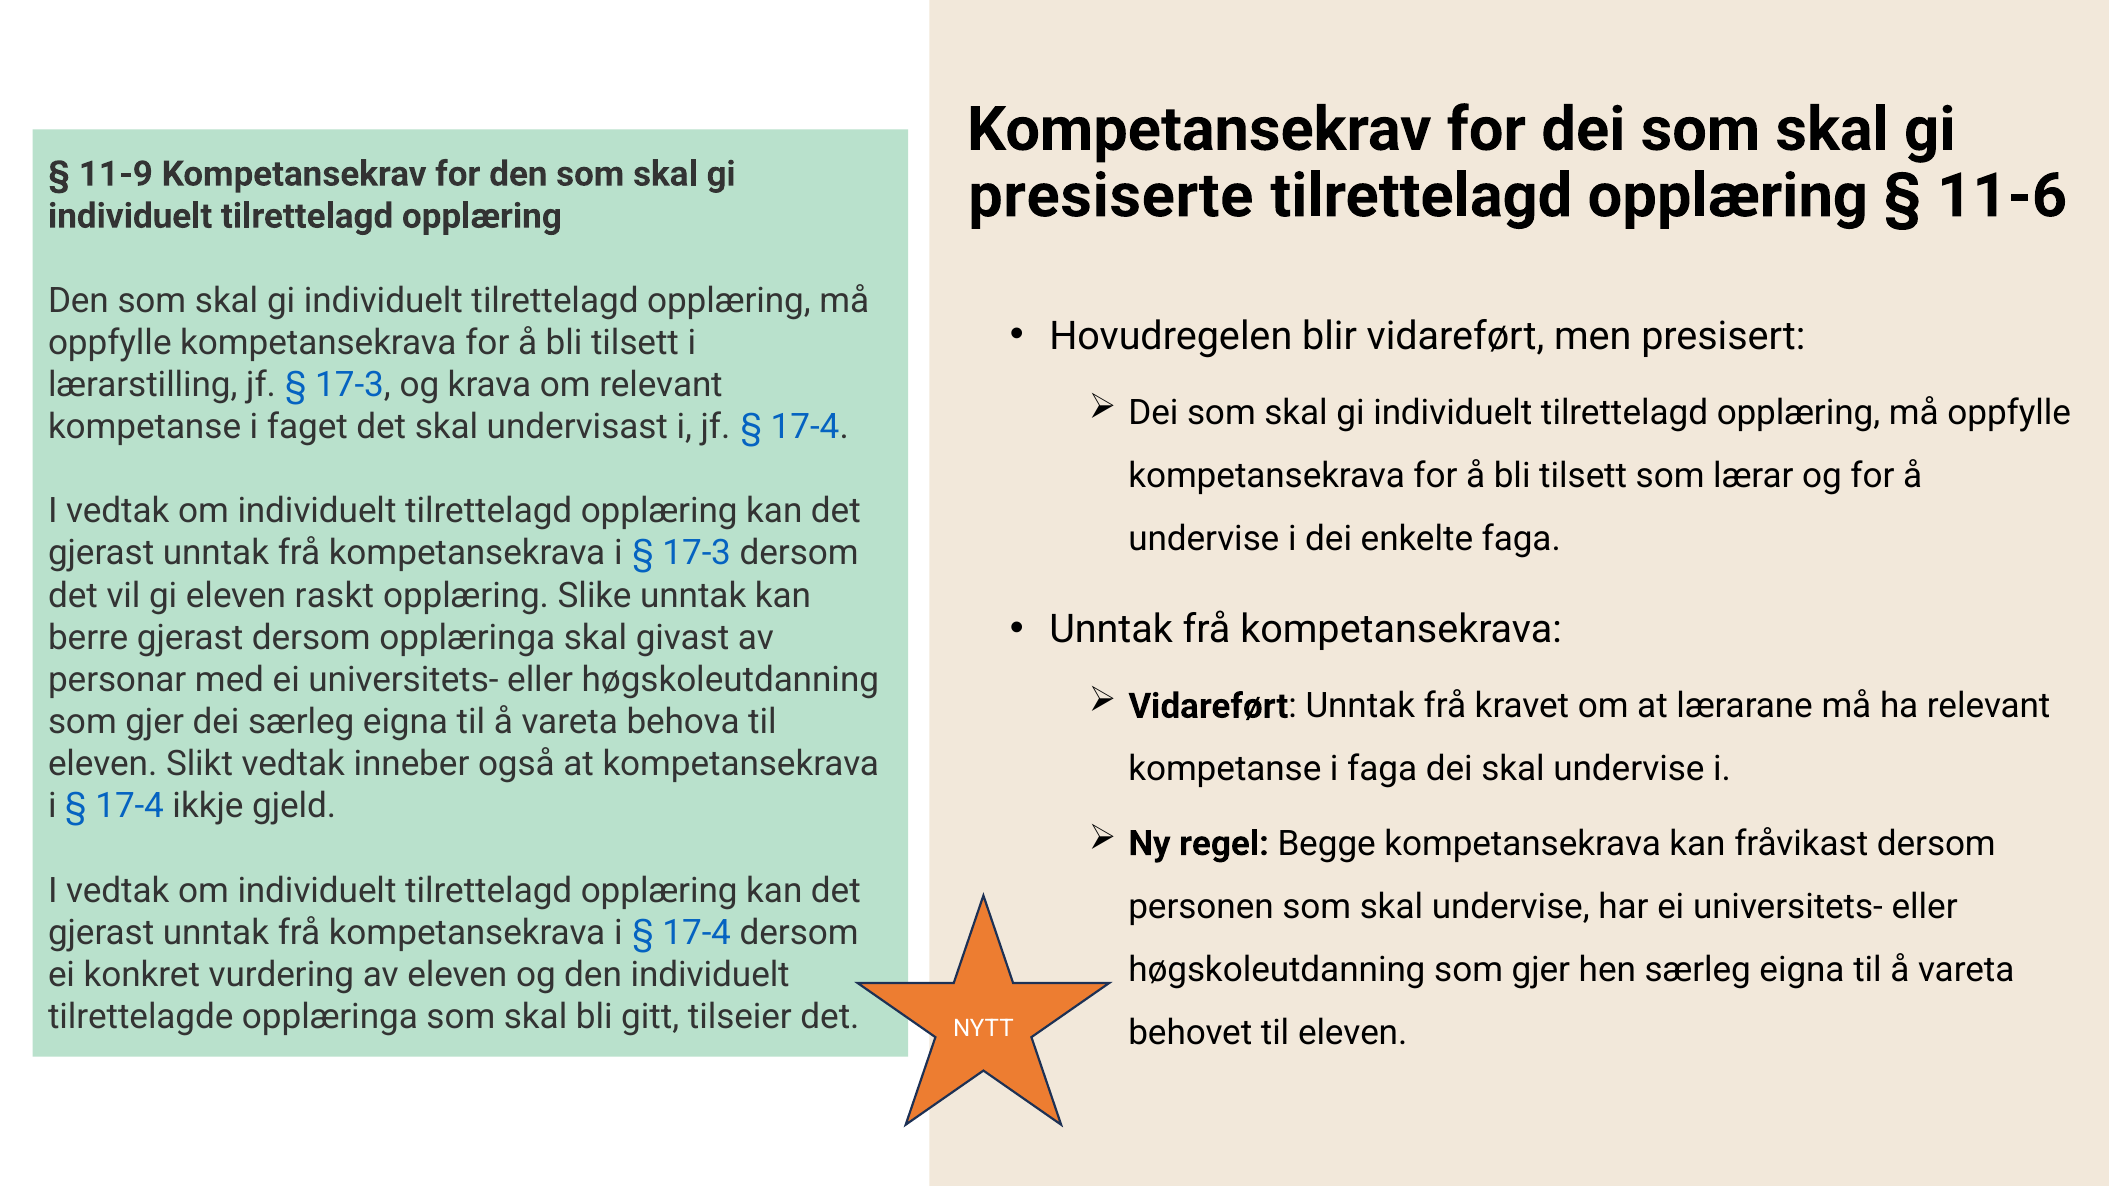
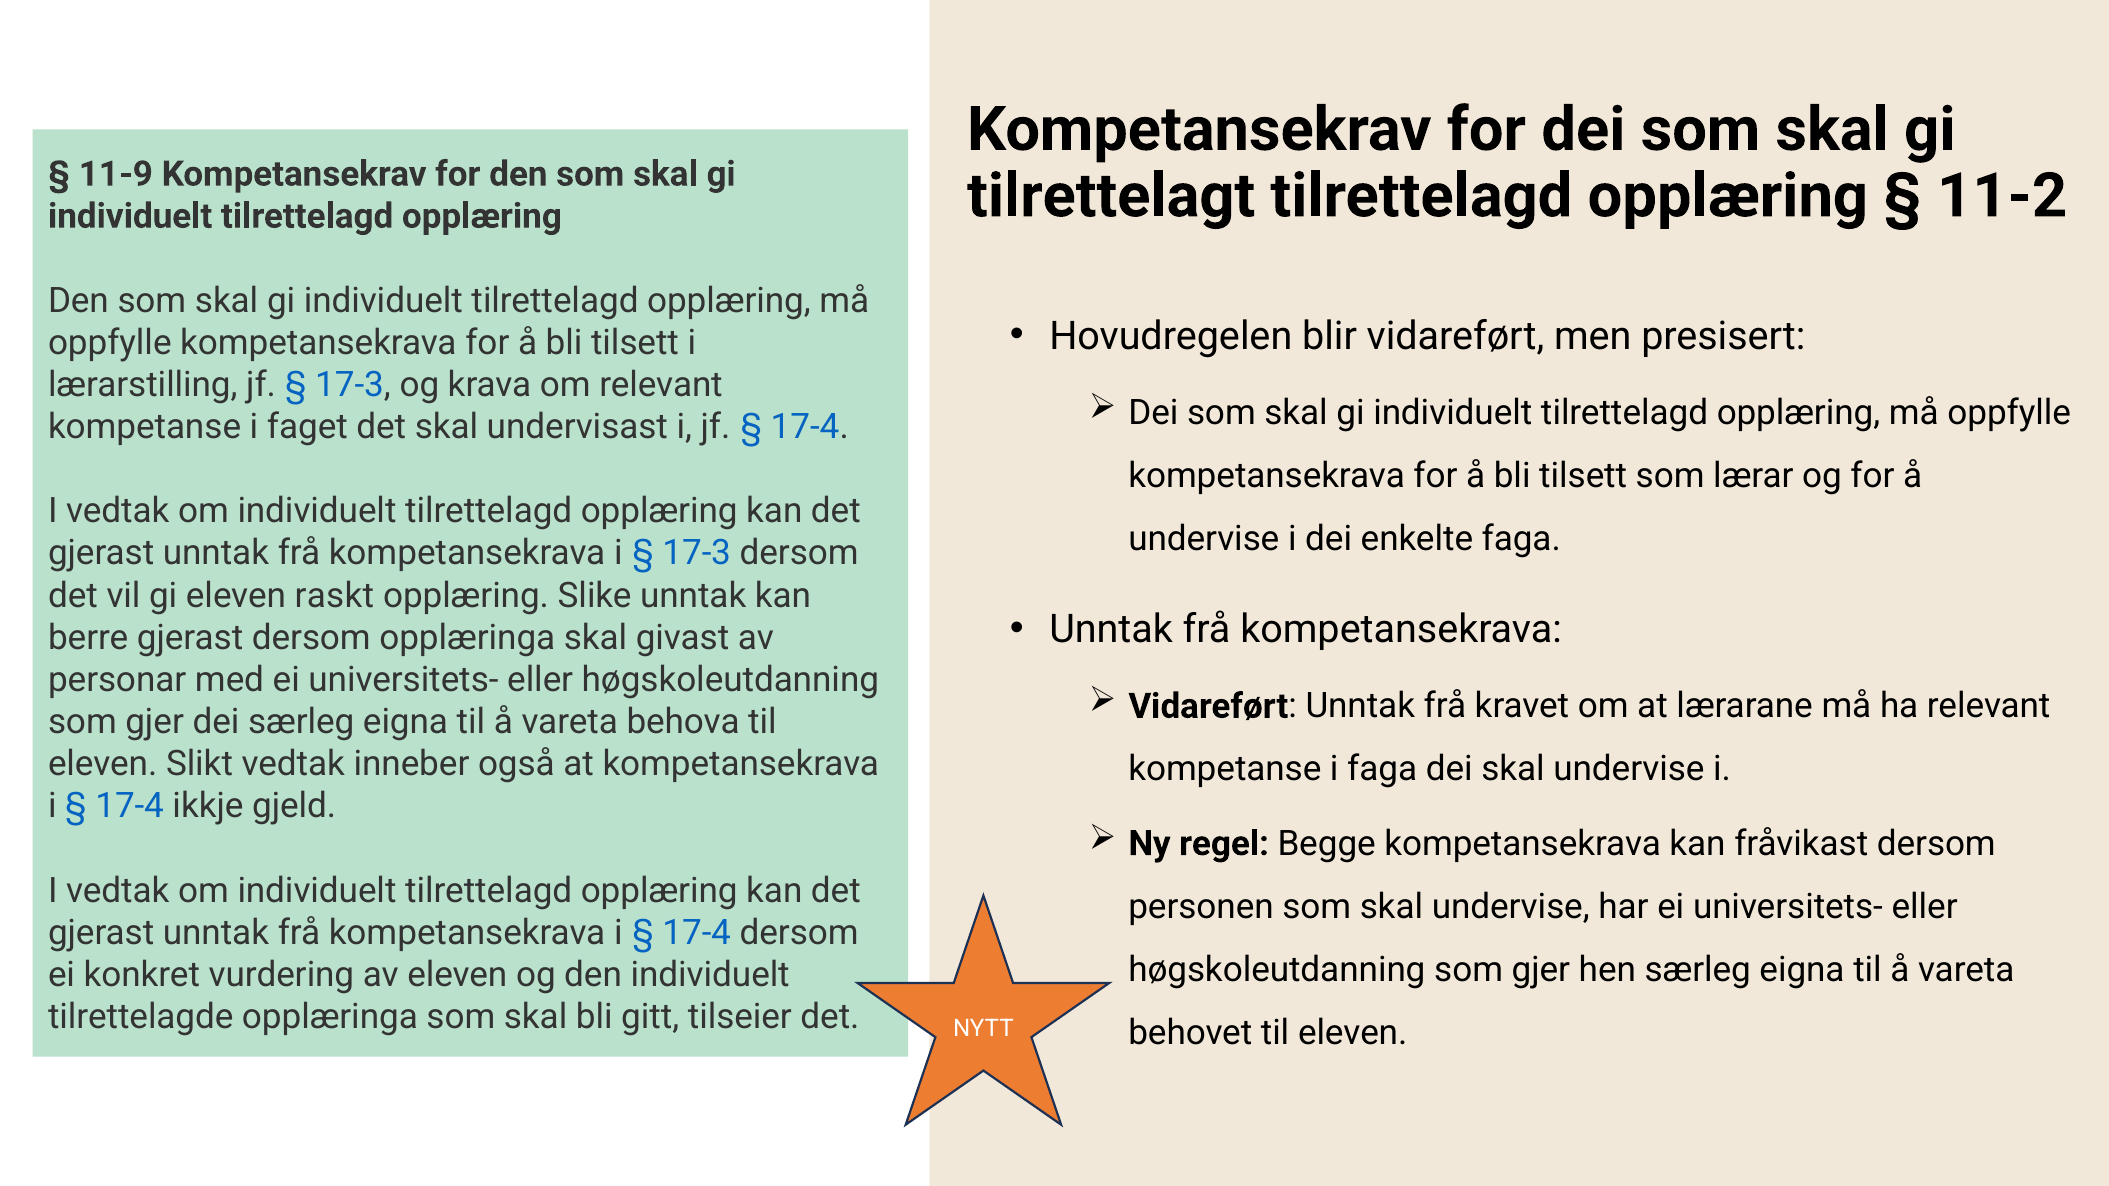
presiserte: presiserte -> tilrettelagt
11-6: 11-6 -> 11-2
